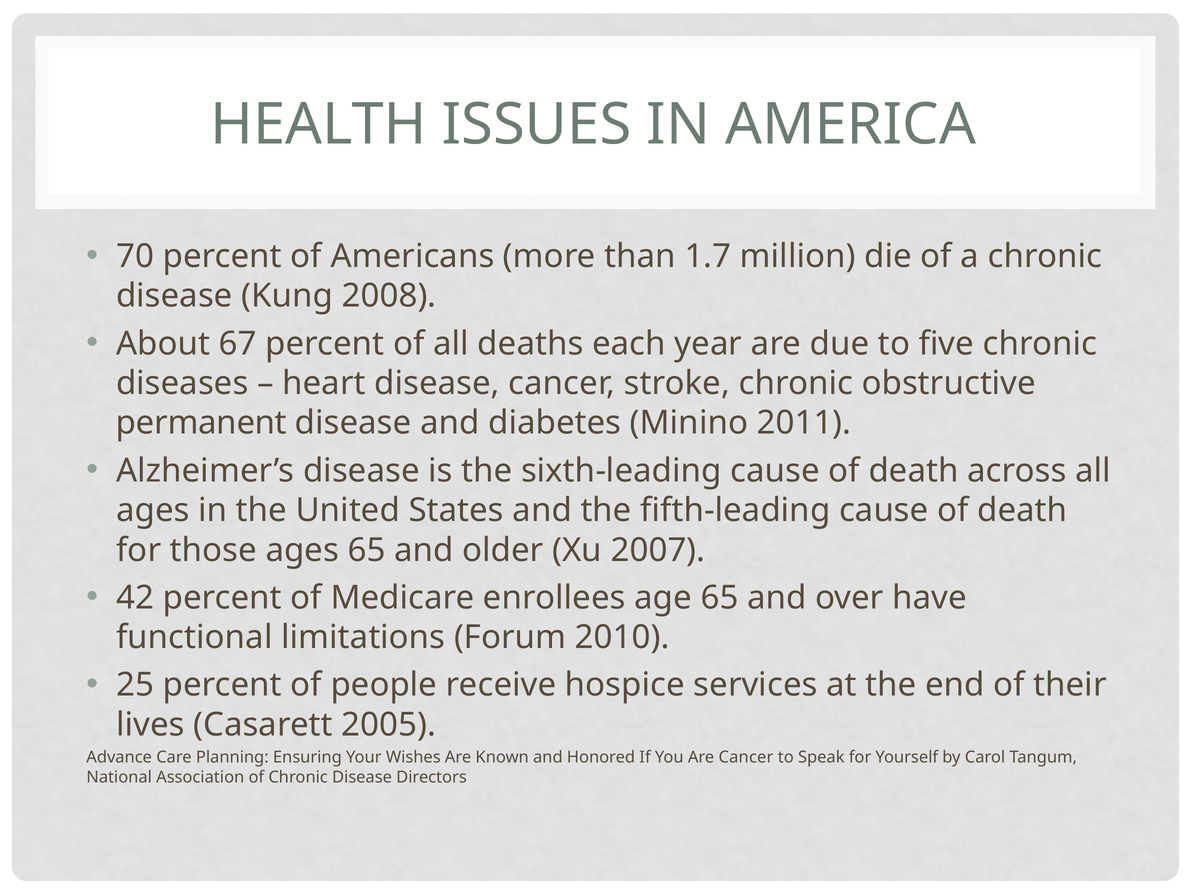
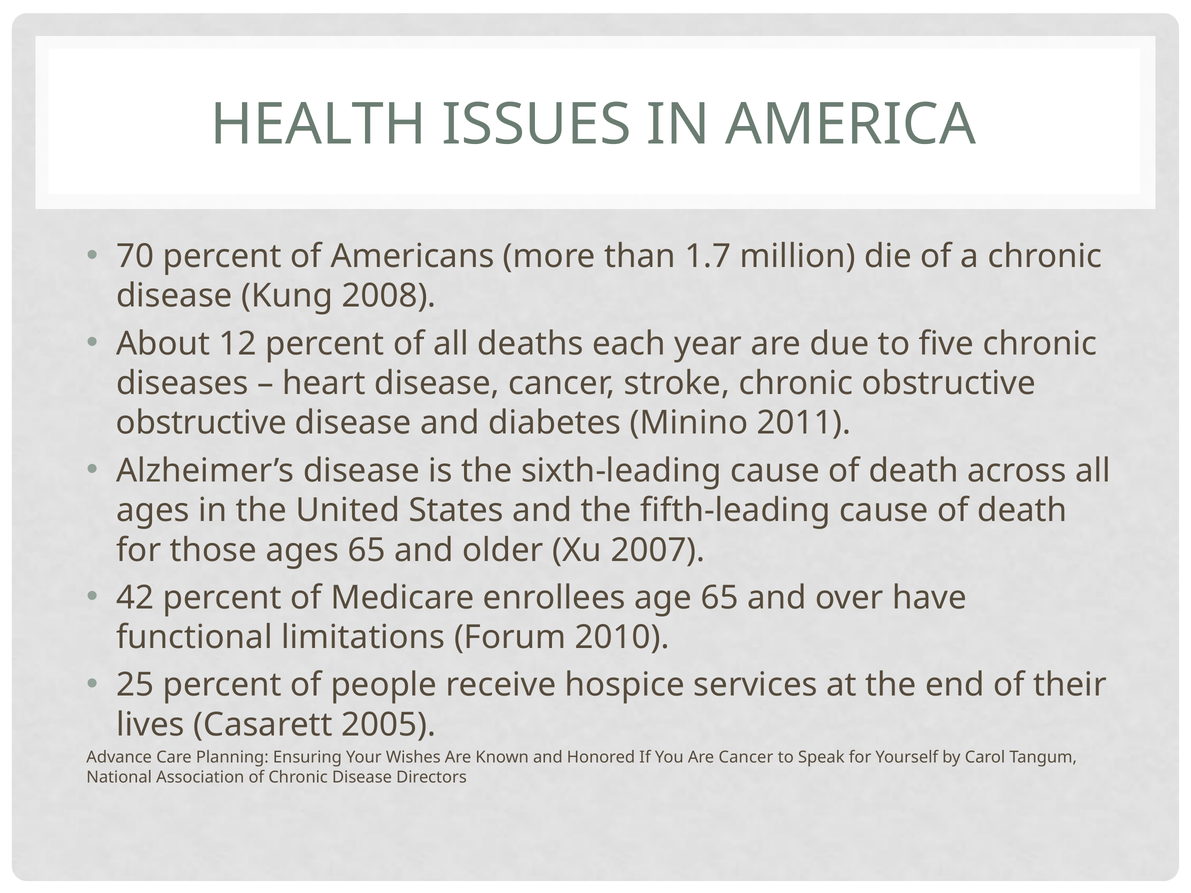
67: 67 -> 12
permanent at (201, 423): permanent -> obstructive
